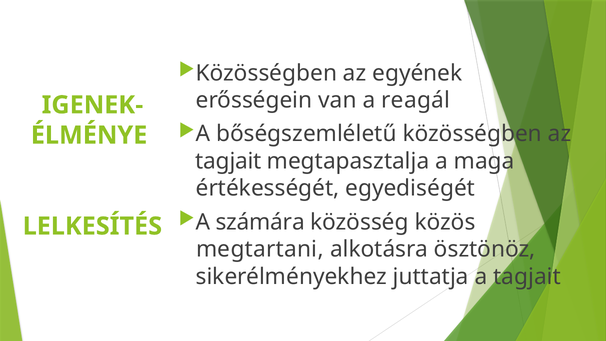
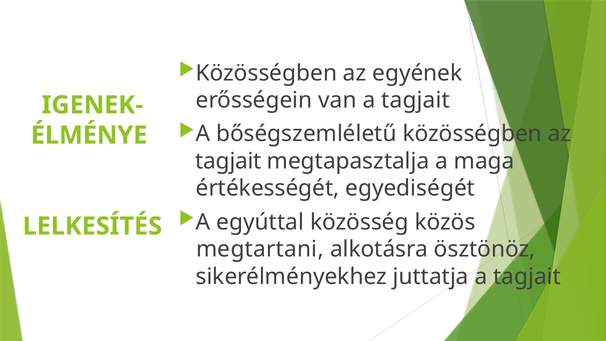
van a reagál: reagál -> tagjait
számára: számára -> egyúttal
